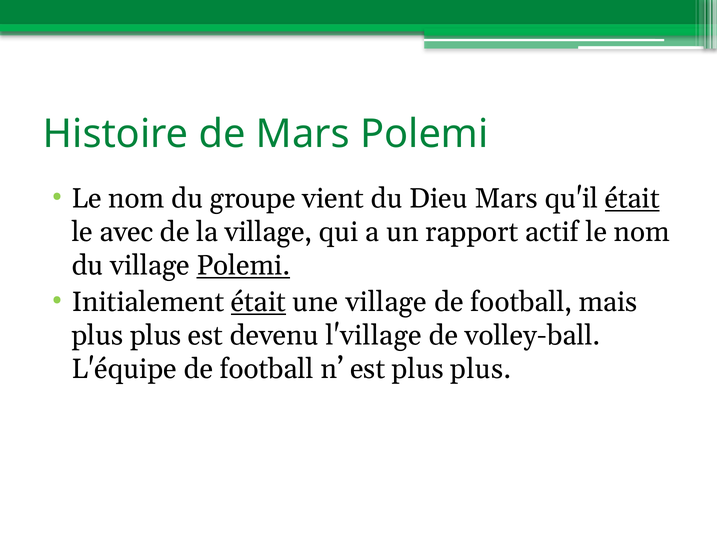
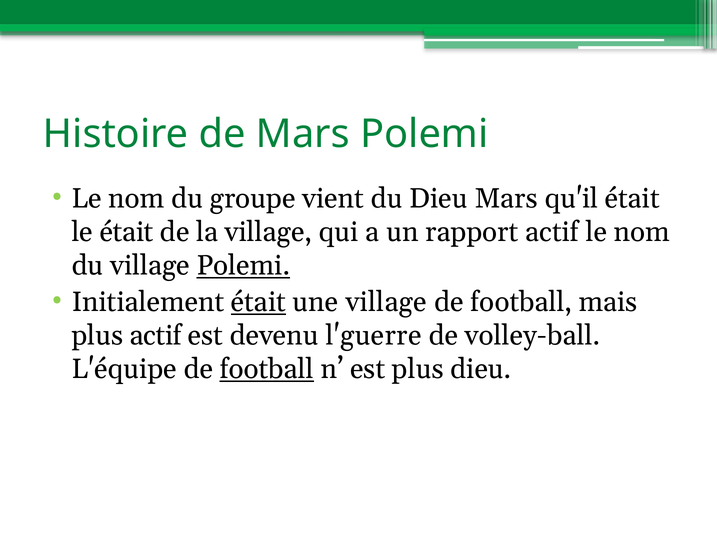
était at (632, 199) underline: present -> none
le avec: avec -> était
plus at (156, 335): plus -> actif
l'village: l'village -> l'guerre
football at (267, 369) underline: none -> present
est plus plus: plus -> dieu
